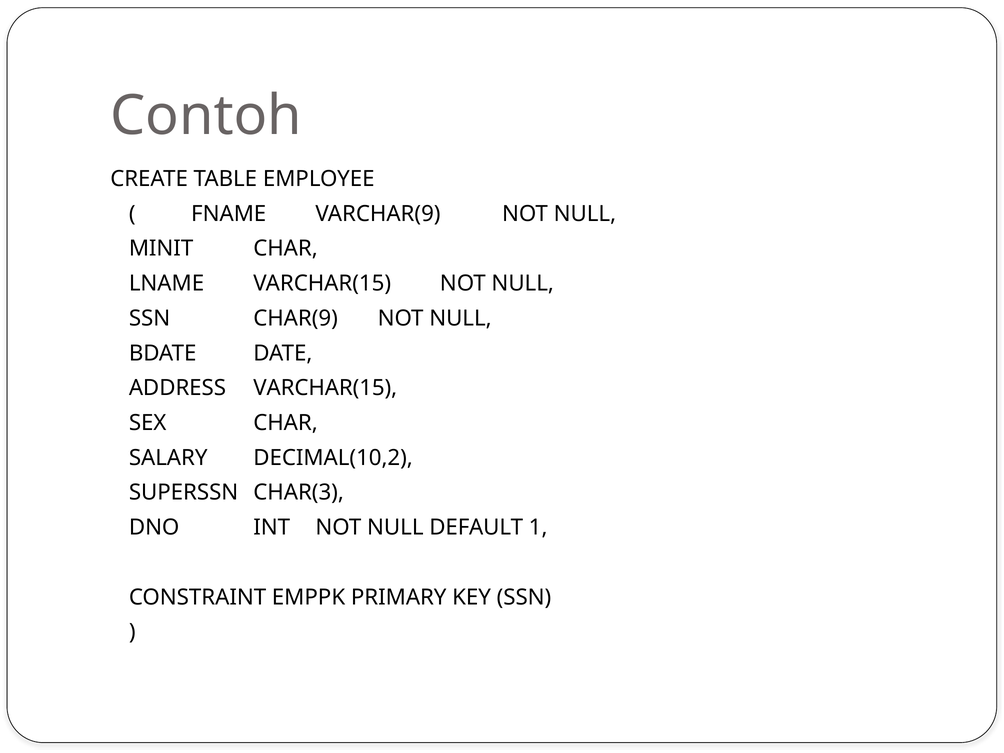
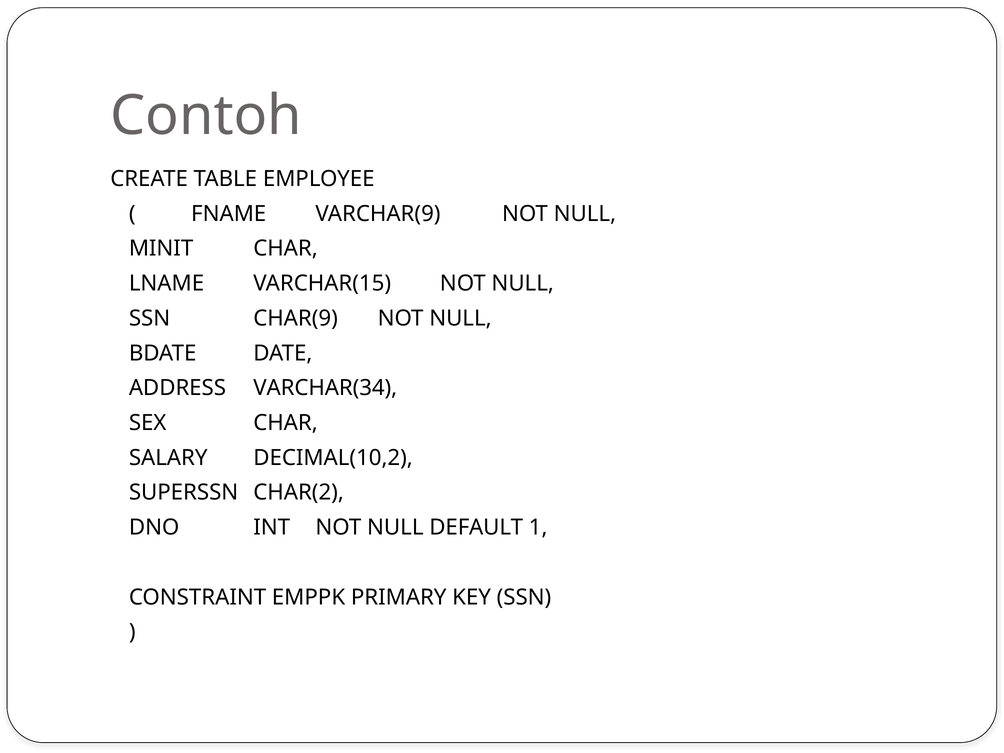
ADDRESS VARCHAR(15: VARCHAR(15 -> VARCHAR(34
CHAR(3: CHAR(3 -> CHAR(2
